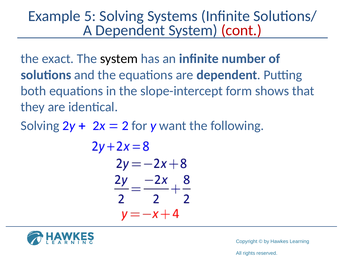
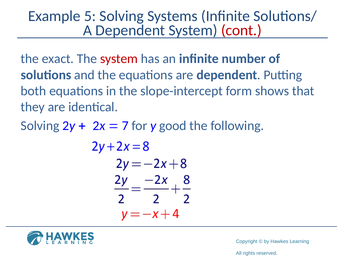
system at (119, 59) colour: black -> red
2: 2 -> 7
want: want -> good
